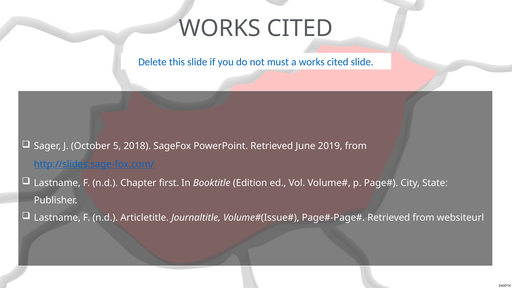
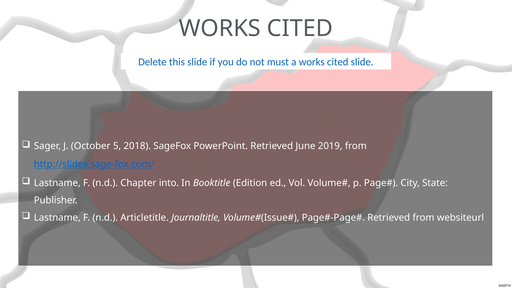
first: first -> into
